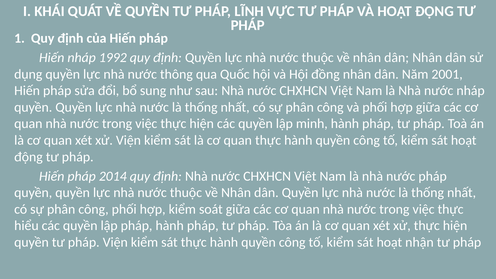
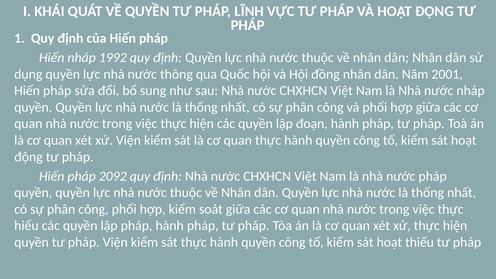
minh: minh -> đoạn
2014: 2014 -> 2092
nhận: nhận -> thiếu
